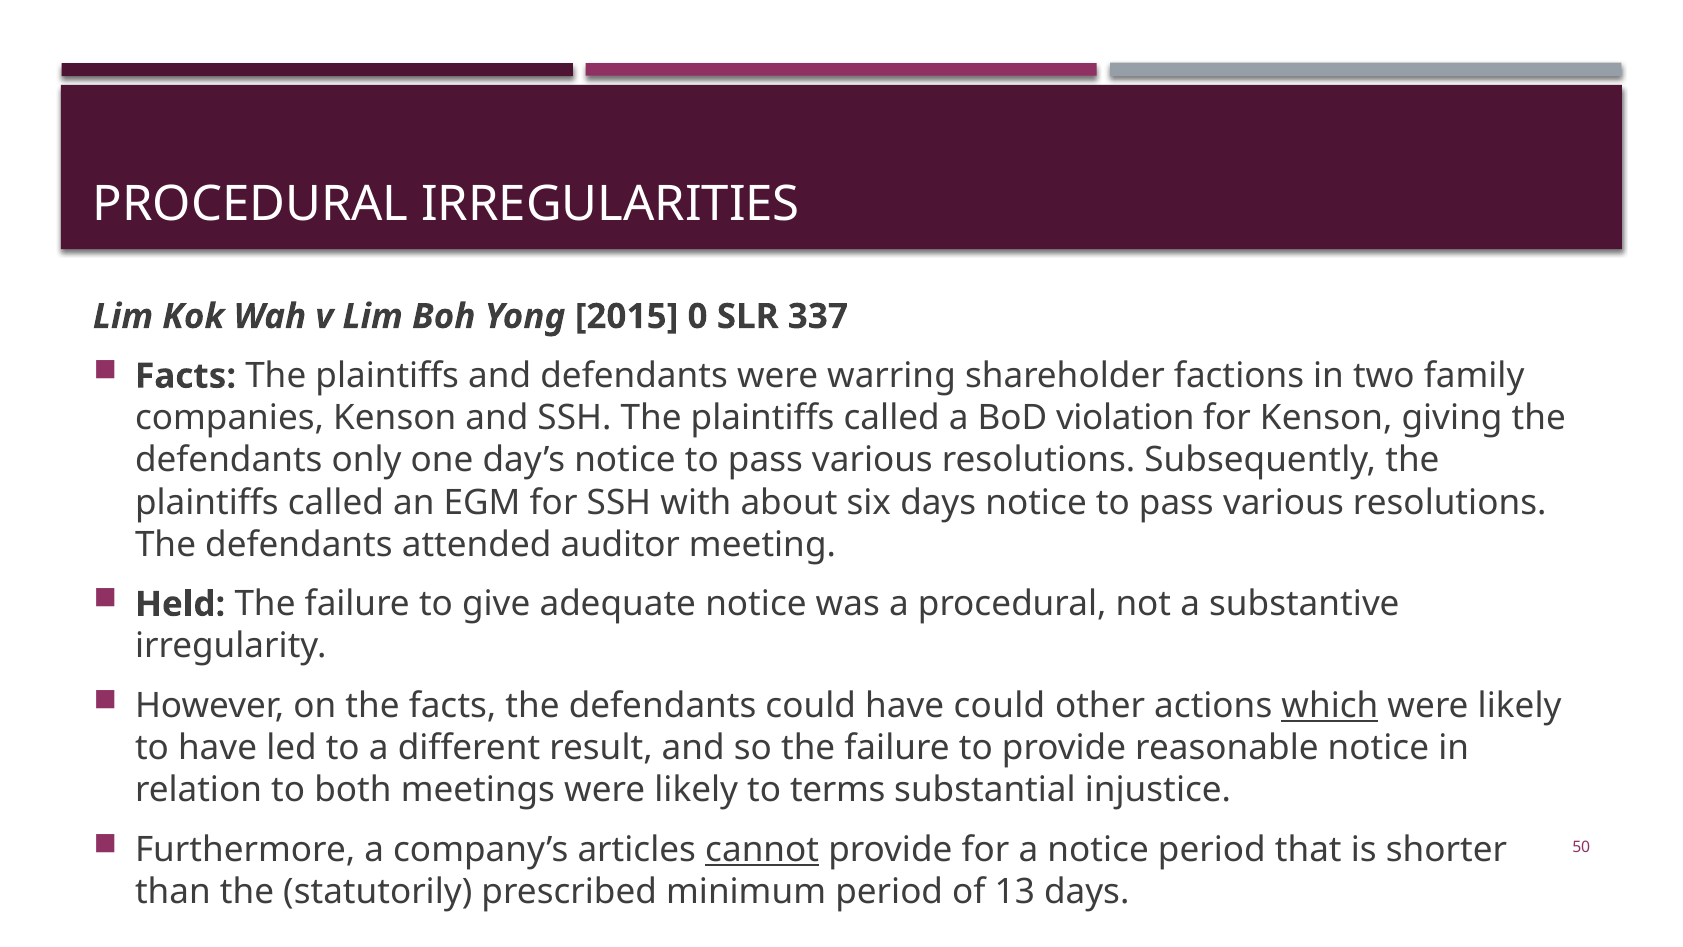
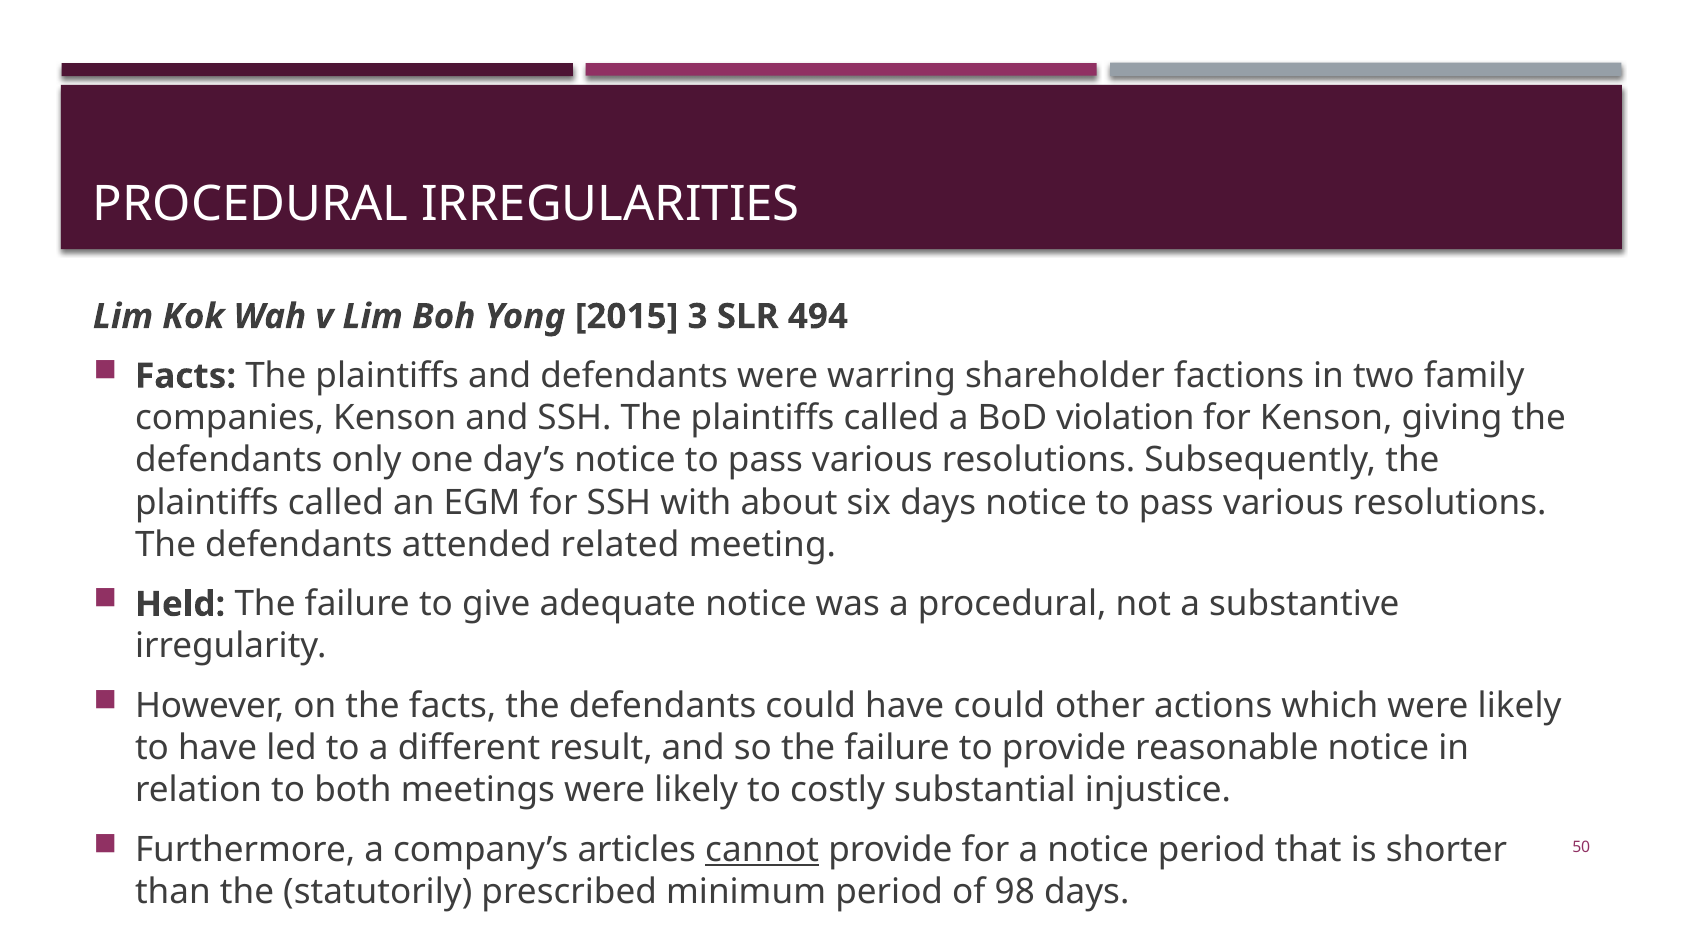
0: 0 -> 3
337: 337 -> 494
auditor: auditor -> related
which underline: present -> none
terms: terms -> costly
13: 13 -> 98
